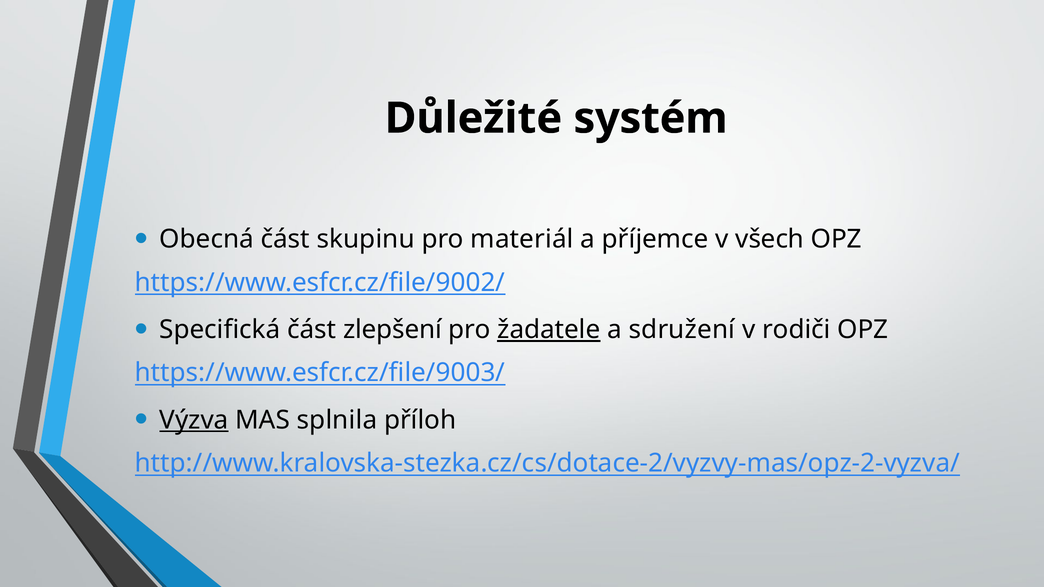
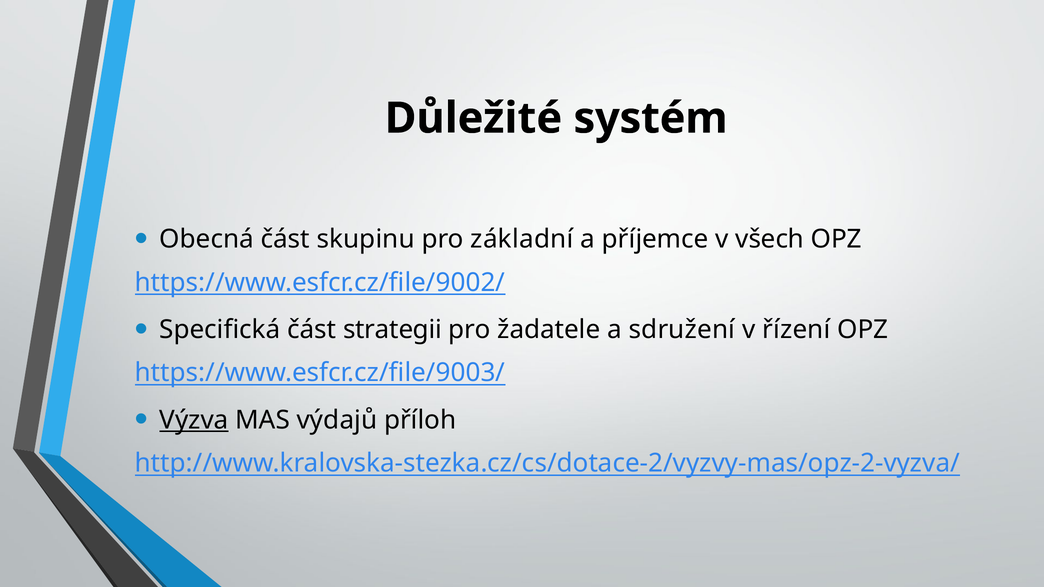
materiál: materiál -> základní
zlepšení: zlepšení -> strategii
žadatele underline: present -> none
rodiči: rodiči -> řízení
splnila: splnila -> výdajů
